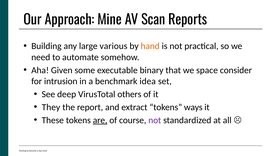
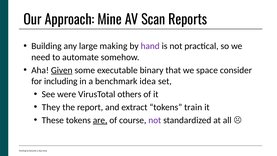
various: various -> making
hand colour: orange -> purple
Given underline: none -> present
intrusion: intrusion -> including
deep: deep -> were
ways: ways -> train
